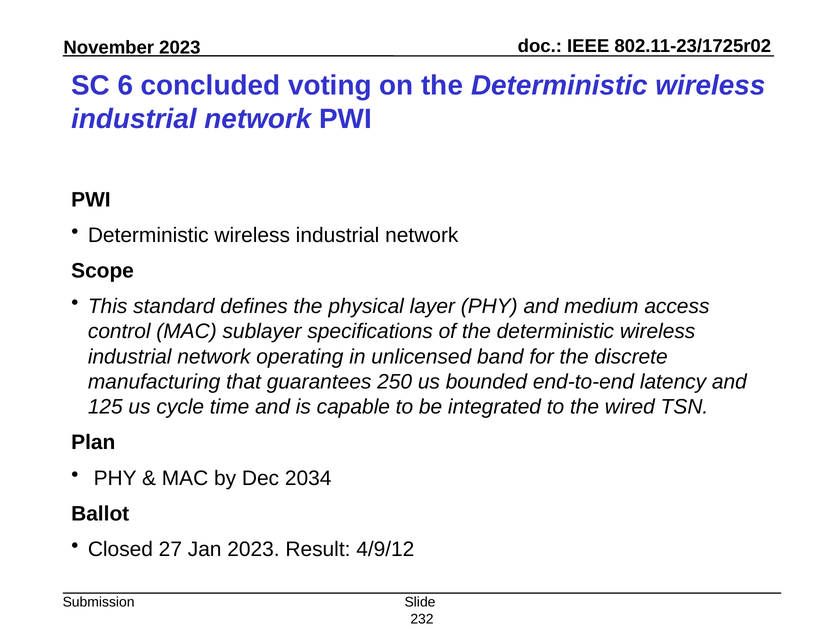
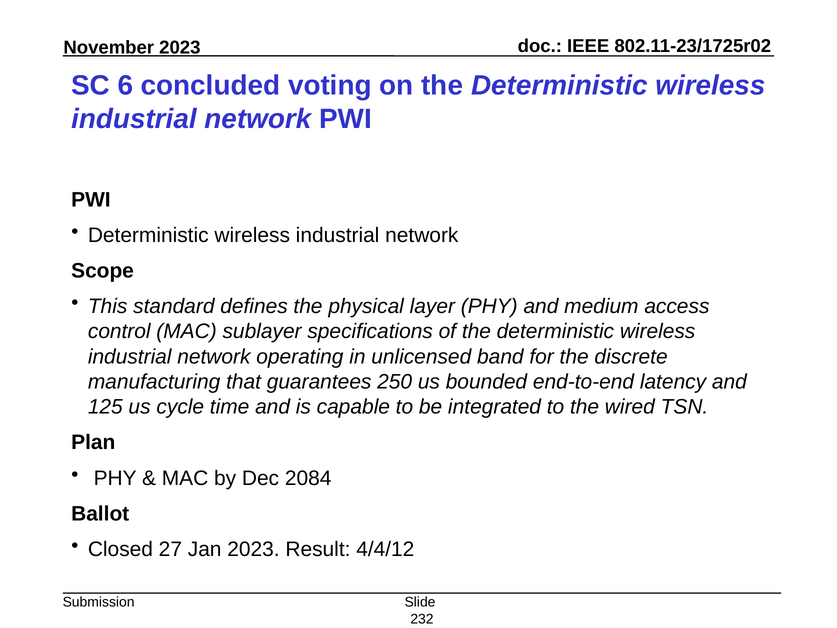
2034: 2034 -> 2084
4/9/12: 4/9/12 -> 4/4/12
